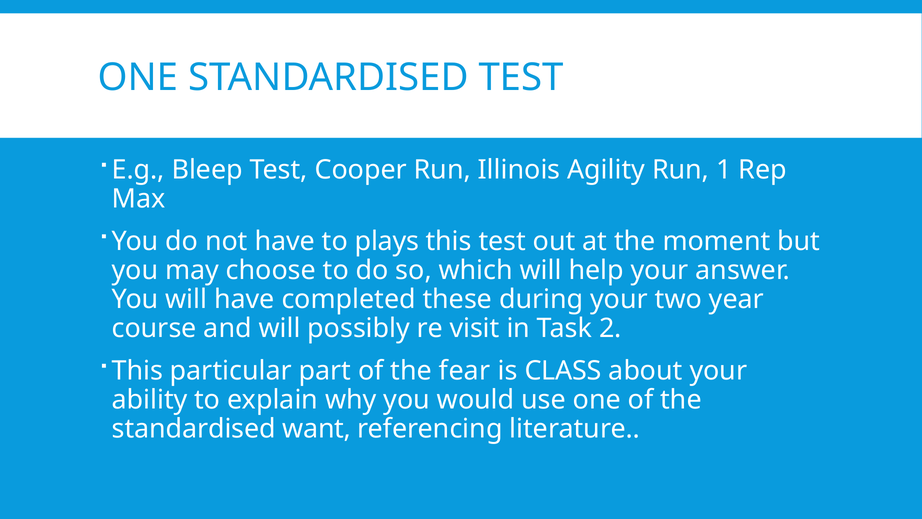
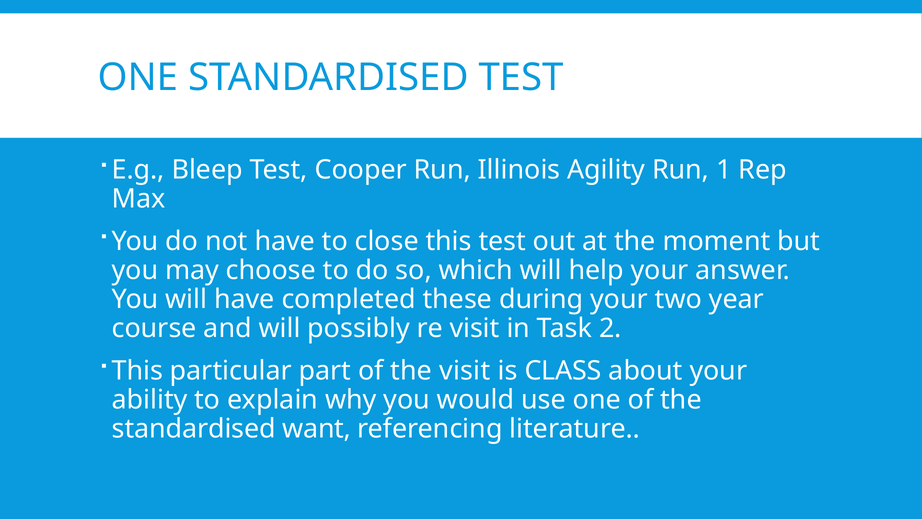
plays: plays -> close
the fear: fear -> visit
